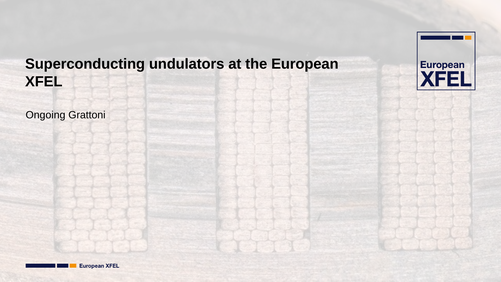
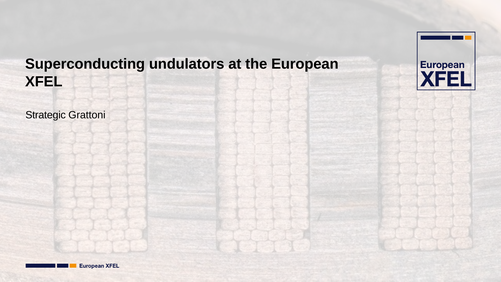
Ongoing: Ongoing -> Strategic
